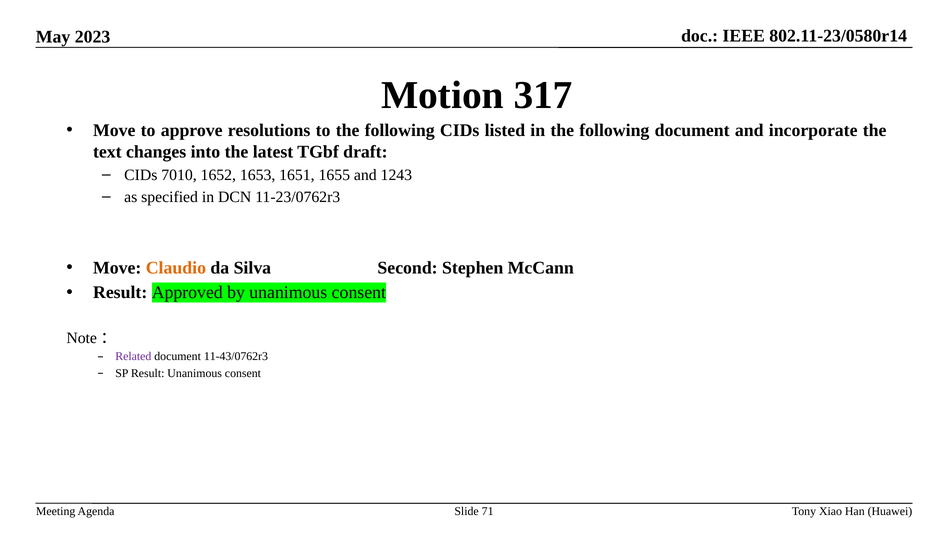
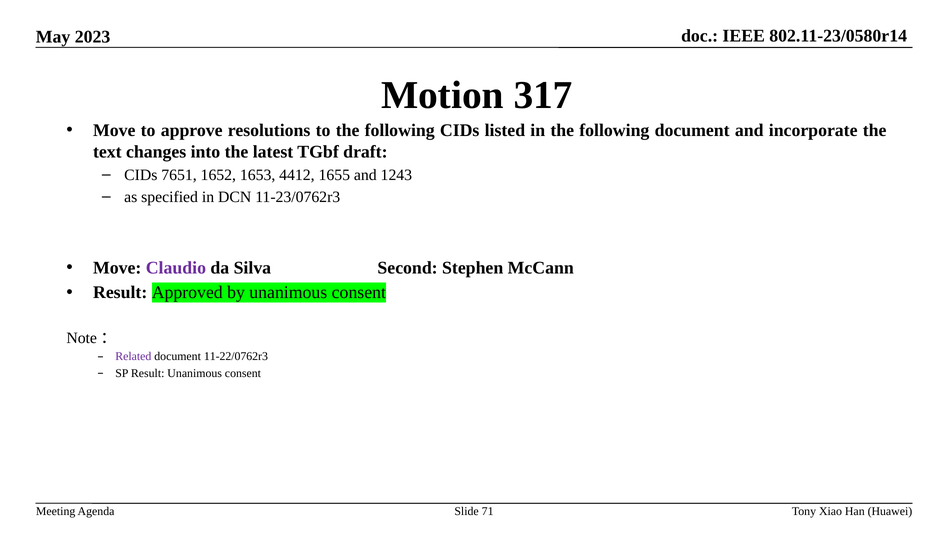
7010: 7010 -> 7651
1651: 1651 -> 4412
Claudio colour: orange -> purple
11-43/0762r3: 11-43/0762r3 -> 11-22/0762r3
